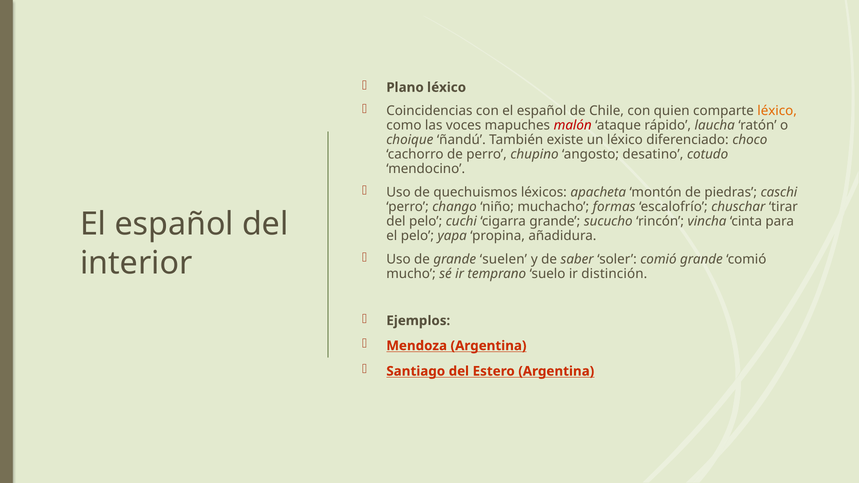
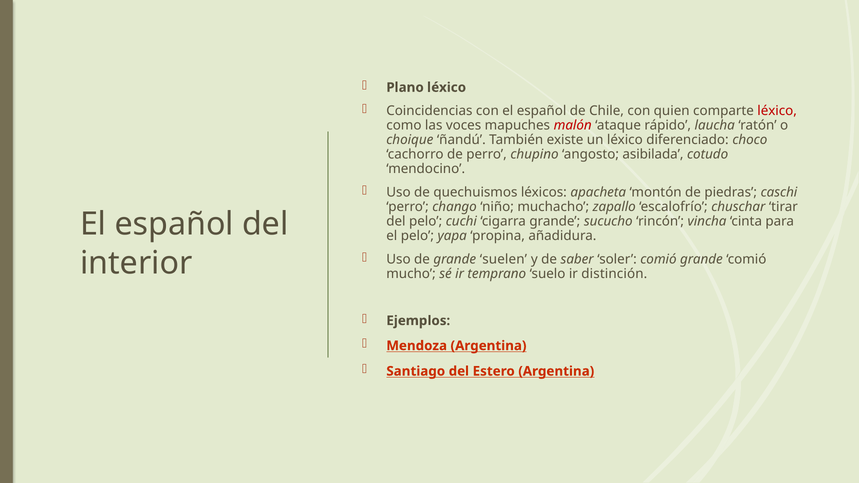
léxico at (777, 111) colour: orange -> red
desatino: desatino -> asibilada
formas: formas -> zapallo
